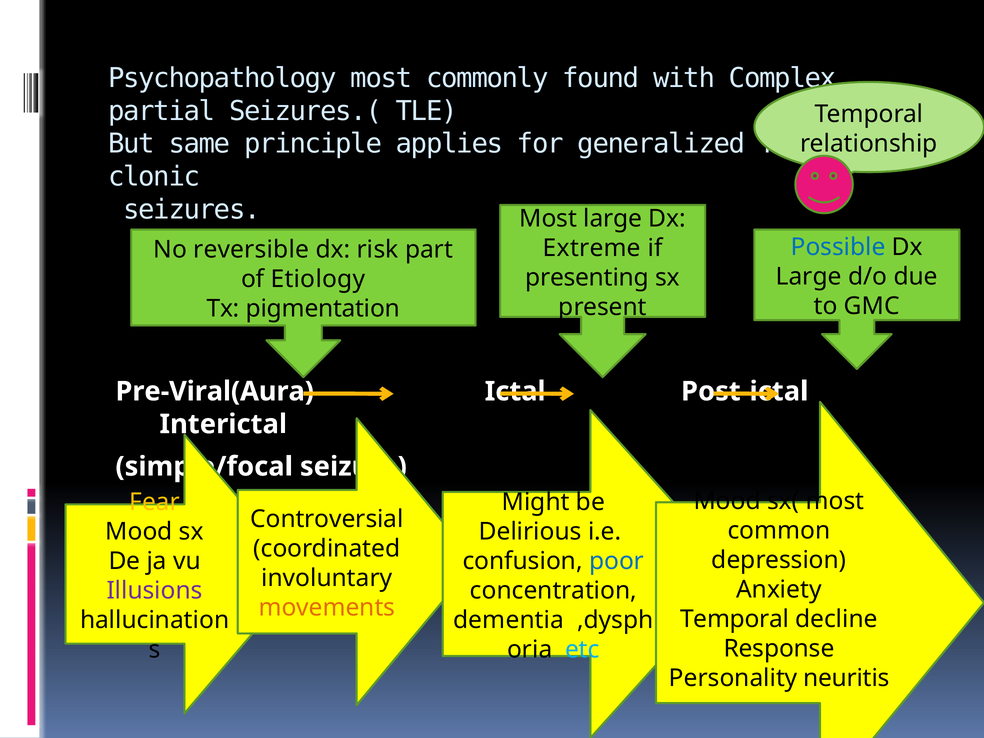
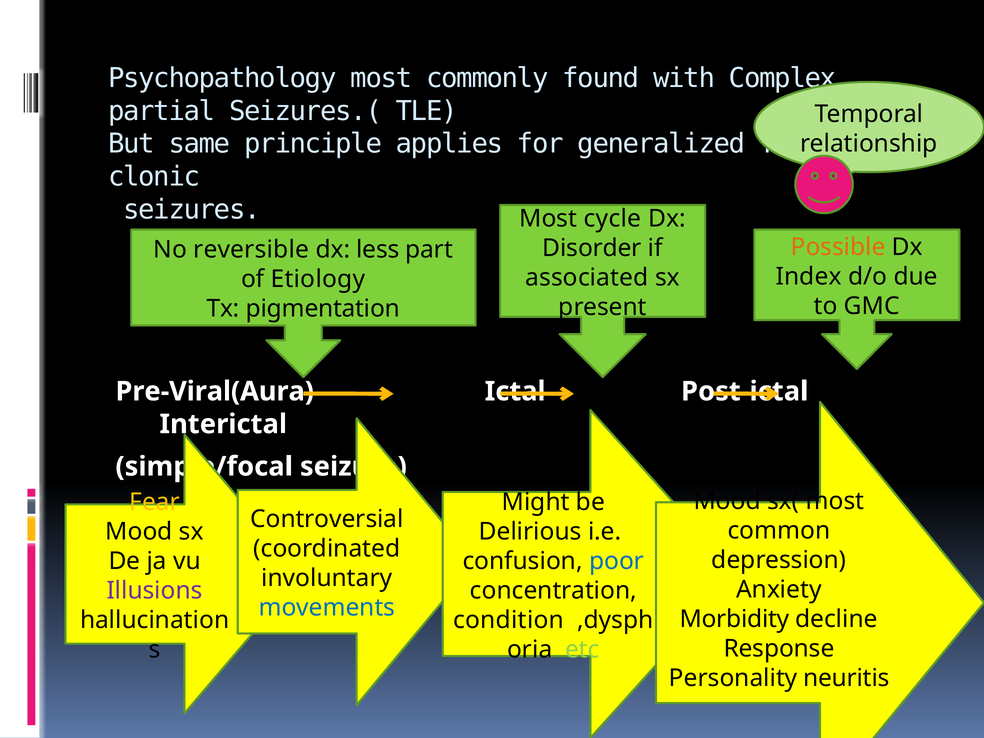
Most large: large -> cycle
Possible colour: blue -> orange
Extreme: Extreme -> Disorder
risk: risk -> less
Large at (809, 277): Large -> Index
presenting: presenting -> associated
movements colour: orange -> blue
Temporal at (735, 619): Temporal -> Morbidity
dementia: dementia -> condition
etc colour: light blue -> light green
